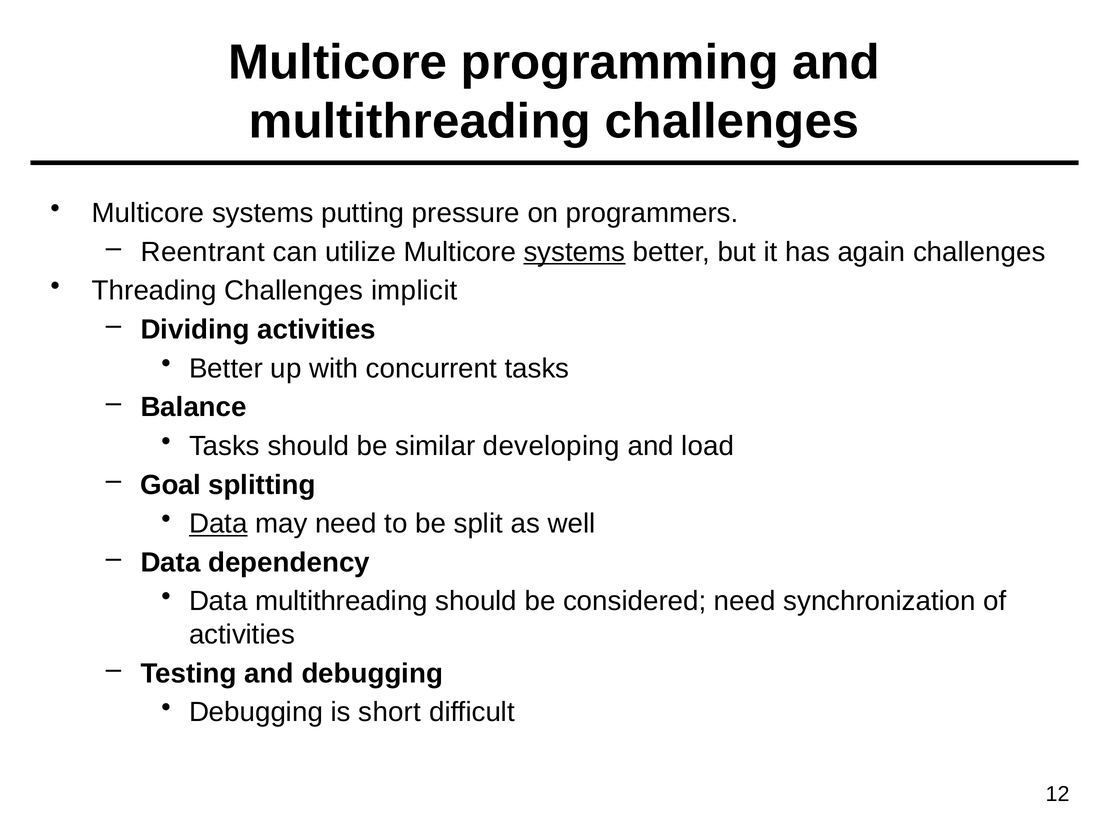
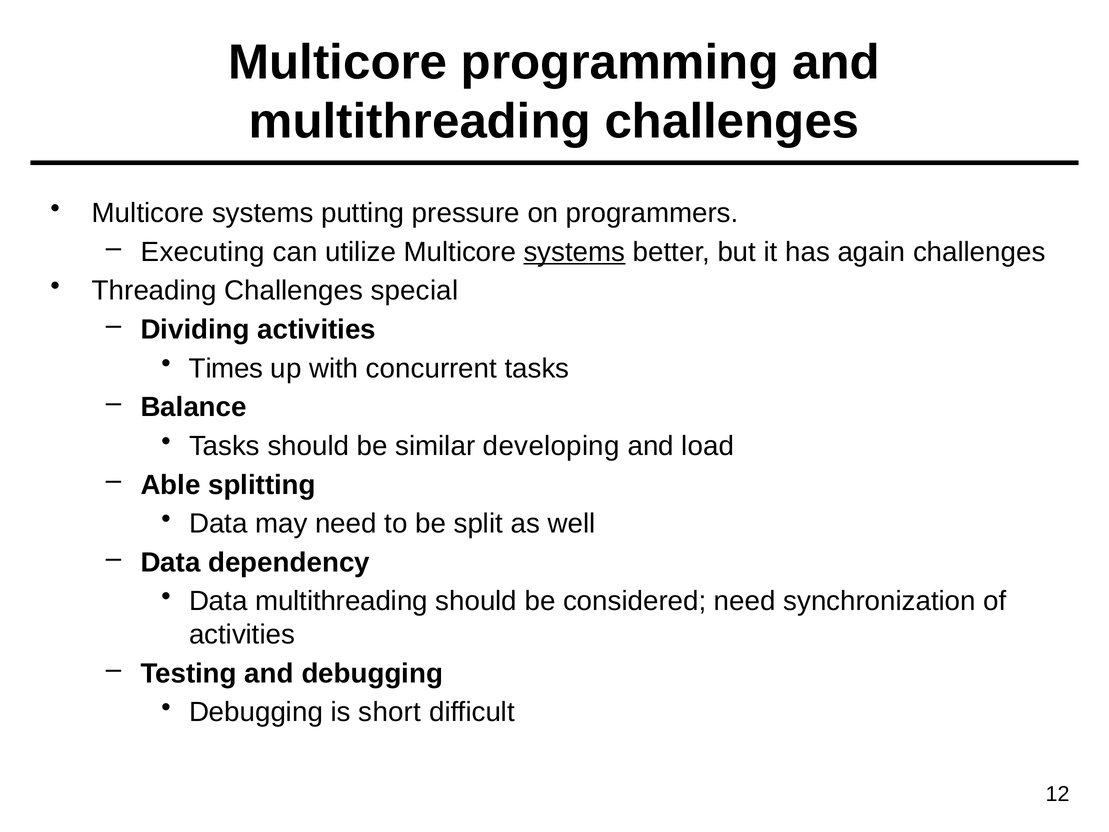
Reentrant: Reentrant -> Executing
implicit: implicit -> special
Better at (226, 368): Better -> Times
Goal: Goal -> Able
Data at (218, 524) underline: present -> none
